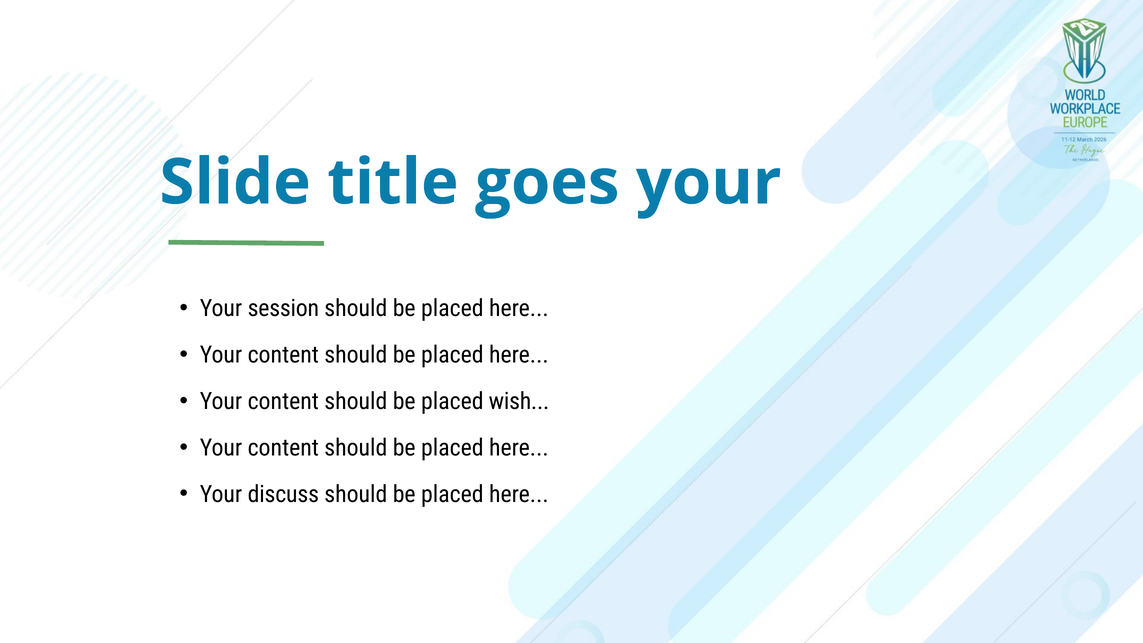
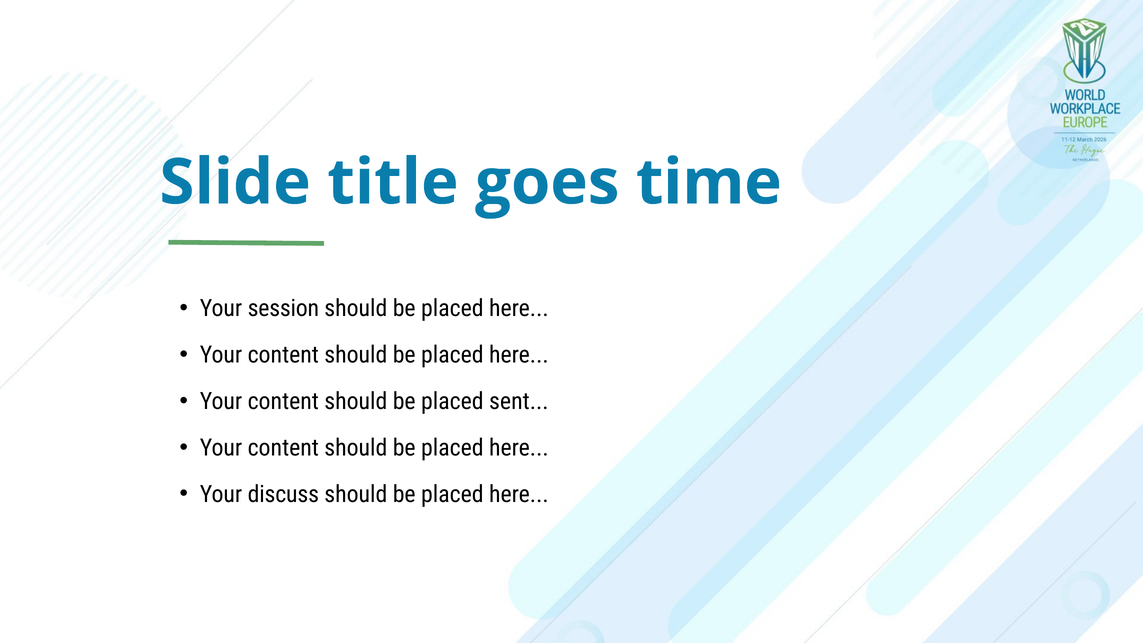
goes your: your -> time
wish: wish -> sent
